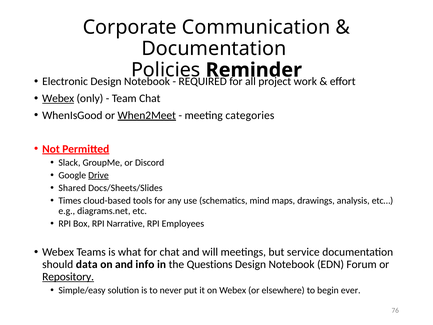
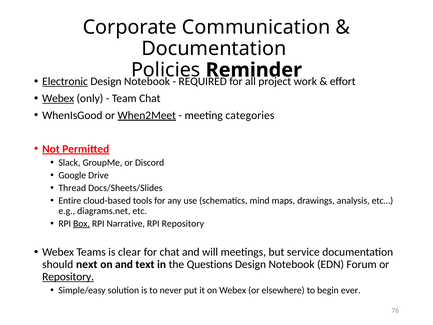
Electronic underline: none -> present
Drive underline: present -> none
Shared: Shared -> Thread
Times: Times -> Entire
Box underline: none -> present
RPI Employees: Employees -> Repository
what: what -> clear
data: data -> next
info: info -> text
